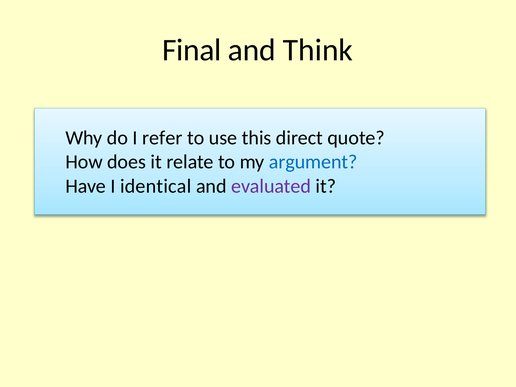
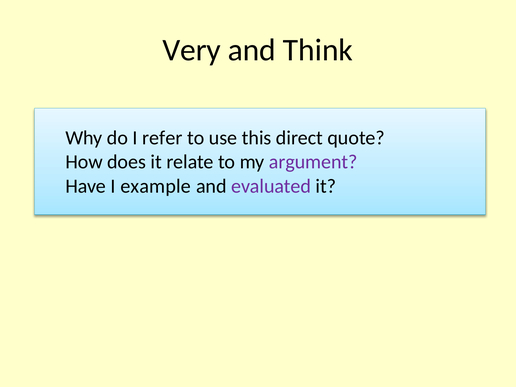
Final: Final -> Very
argument colour: blue -> purple
identical: identical -> example
